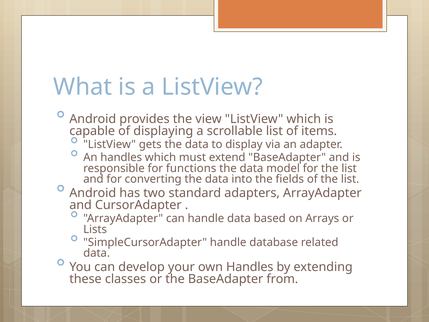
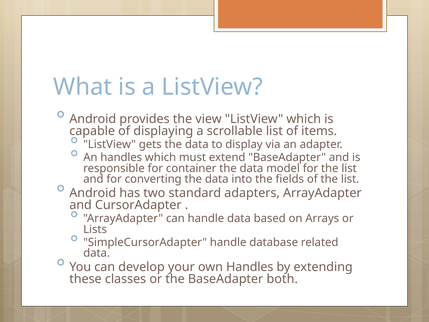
functions: functions -> container
from: from -> both
